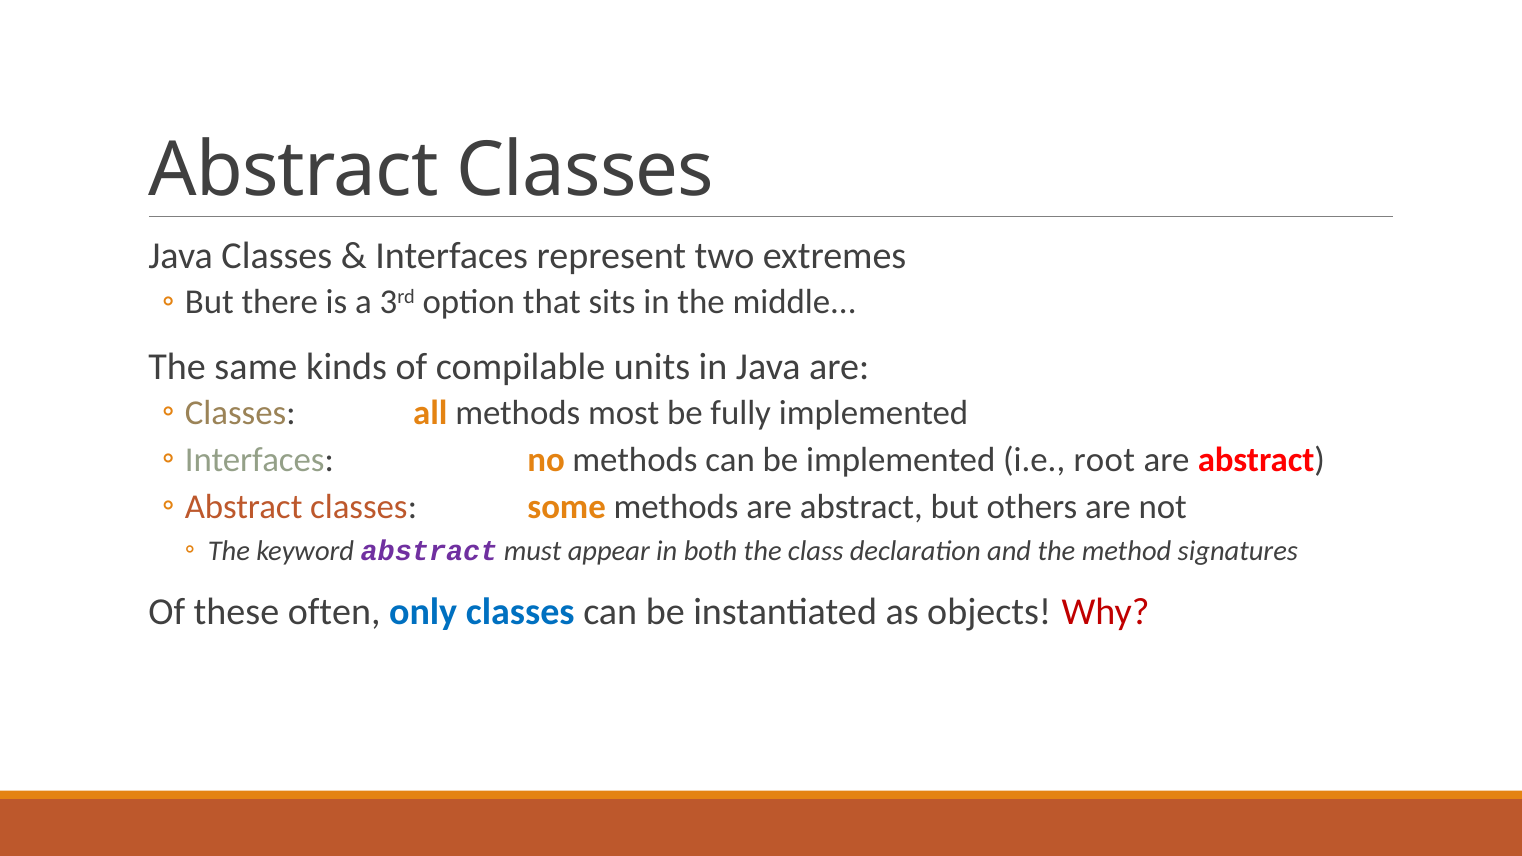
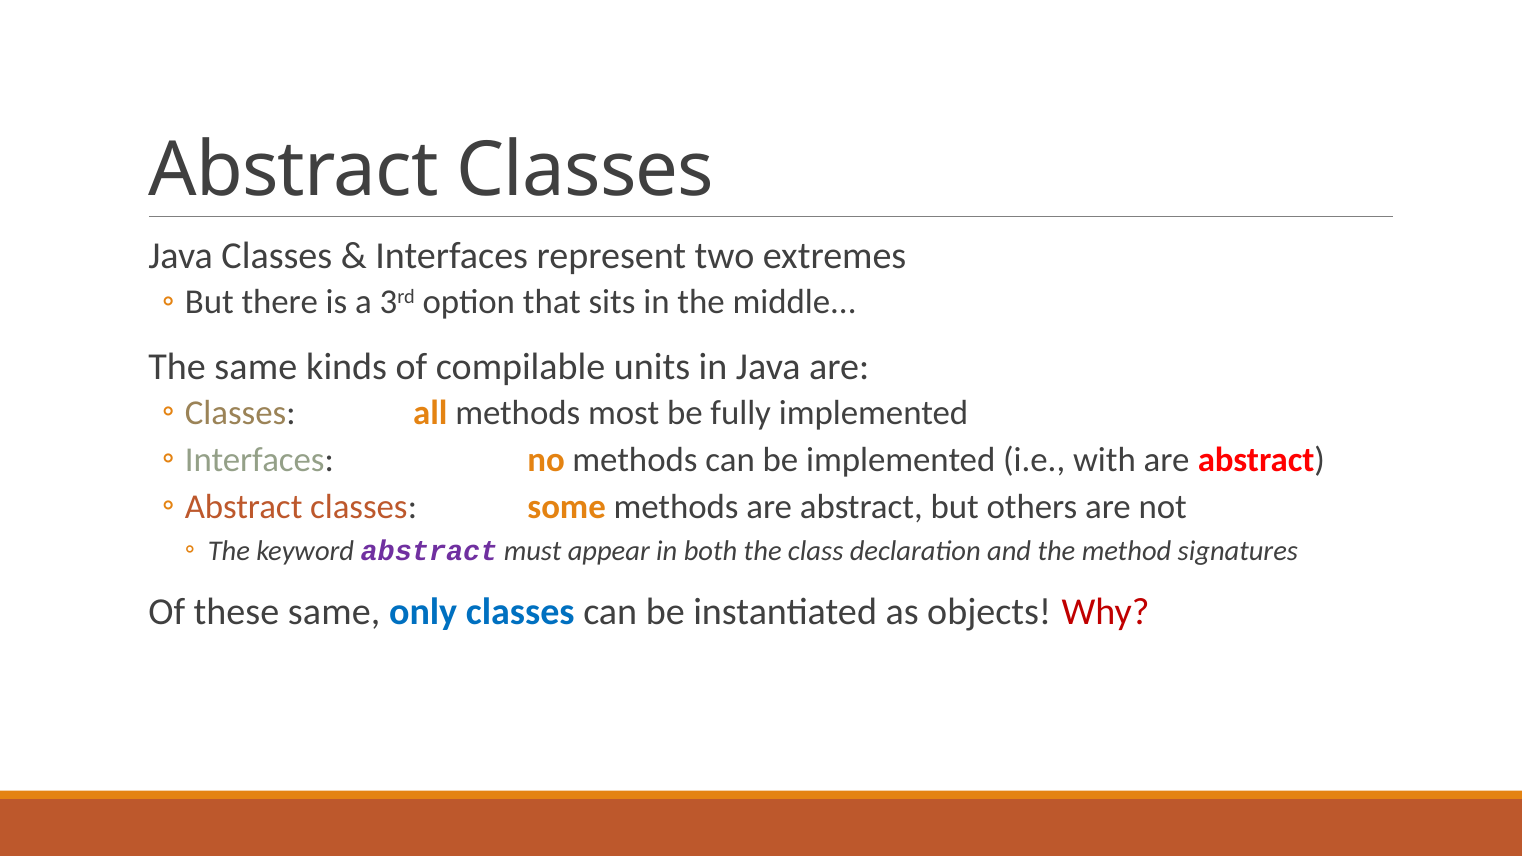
root: root -> with
these often: often -> same
